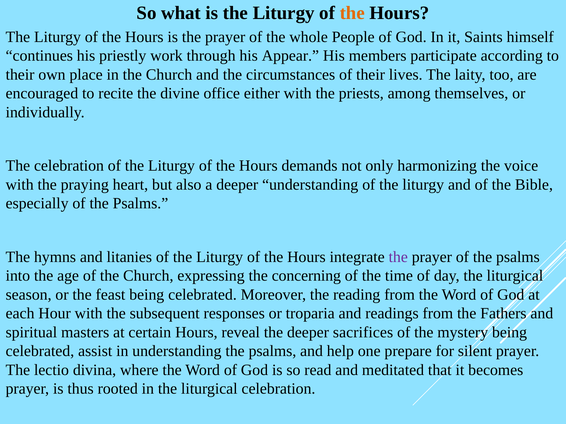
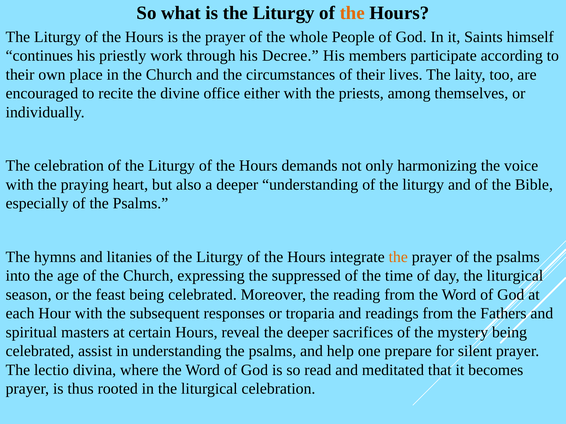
Appear: Appear -> Decree
the at (398, 257) colour: purple -> orange
concerning: concerning -> suppressed
